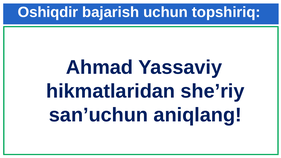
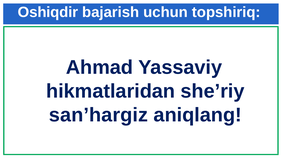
san’uchun: san’uchun -> san’hargiz
